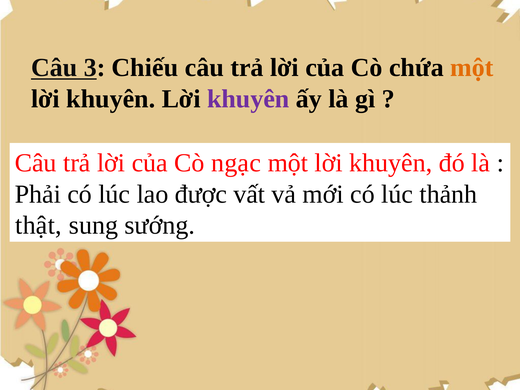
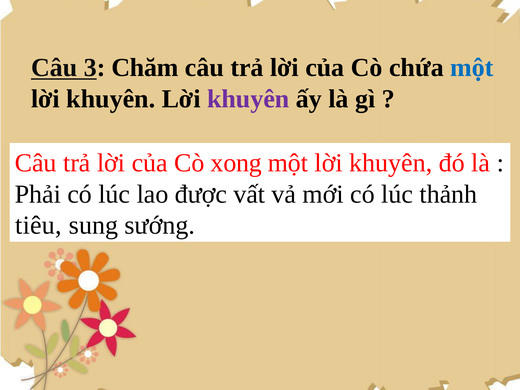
Chiếu: Chiếu -> Chăm
một at (472, 68) colour: orange -> blue
ngạc: ngạc -> xong
thật: thật -> tiêu
